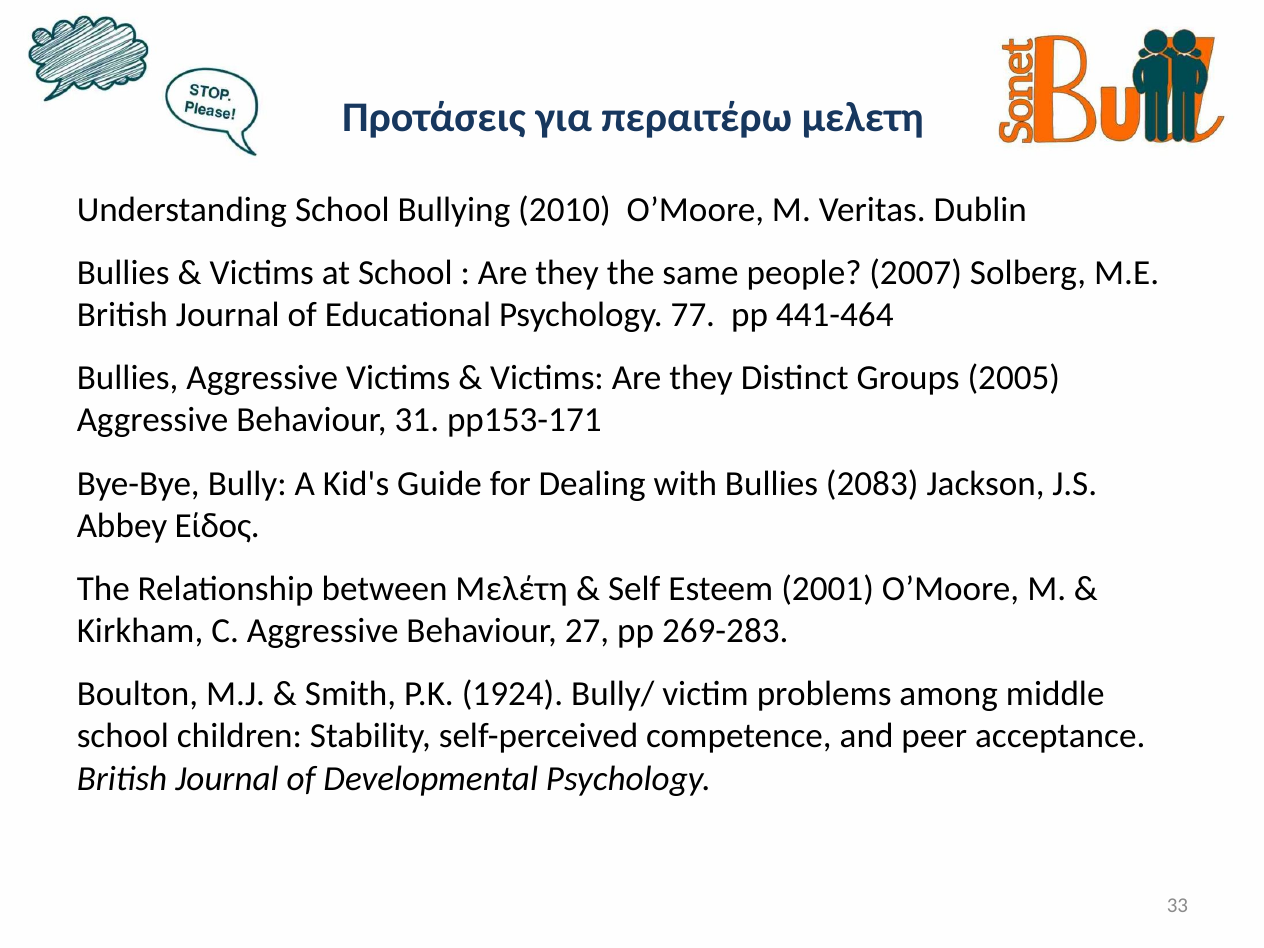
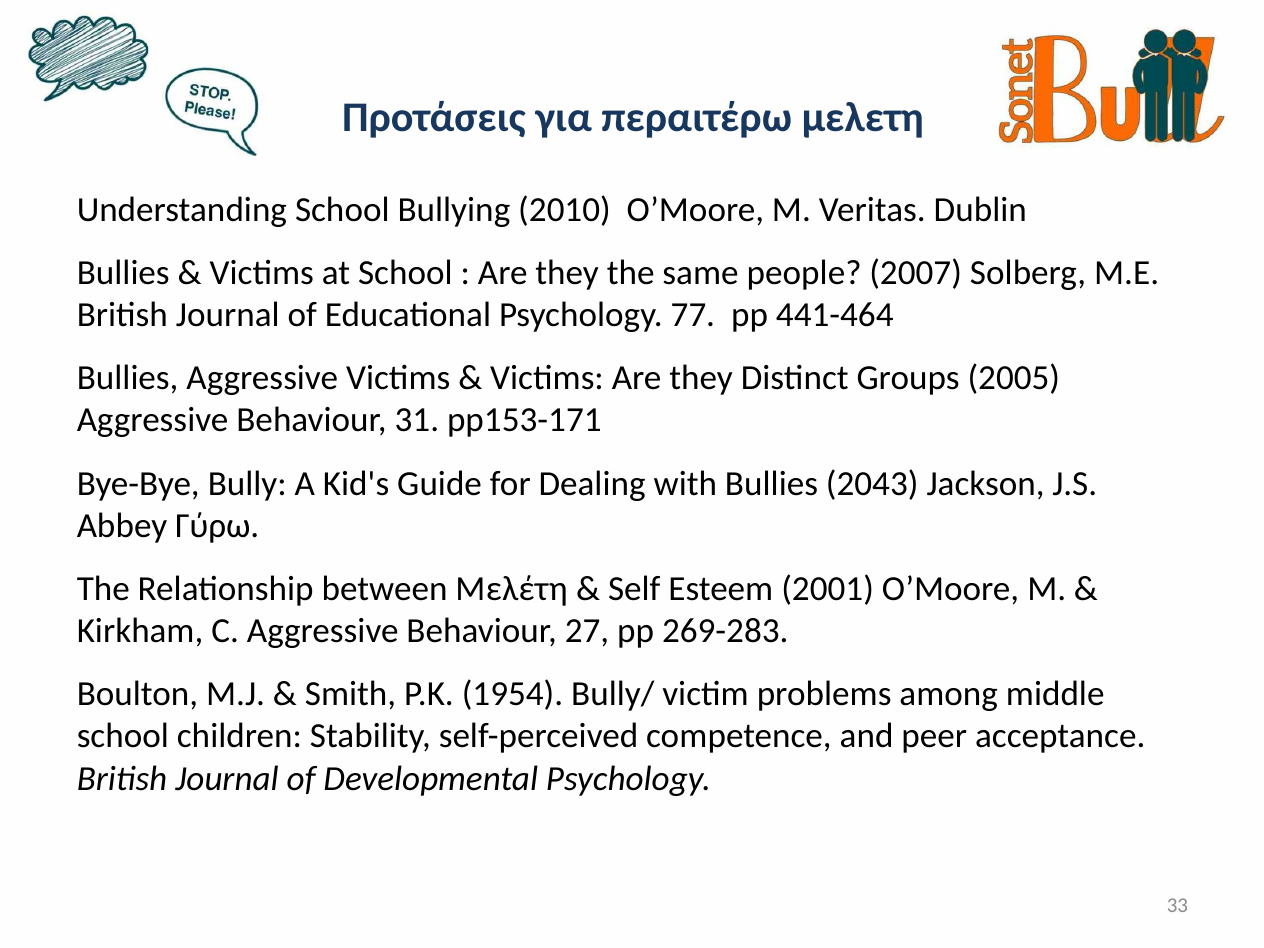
2083: 2083 -> 2043
Είδος: Είδος -> Γύρω
1924: 1924 -> 1954
